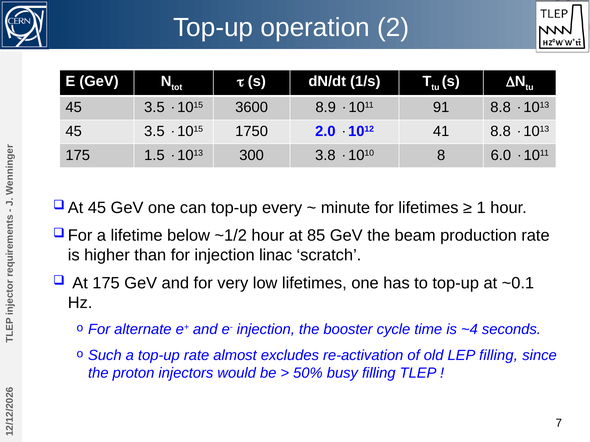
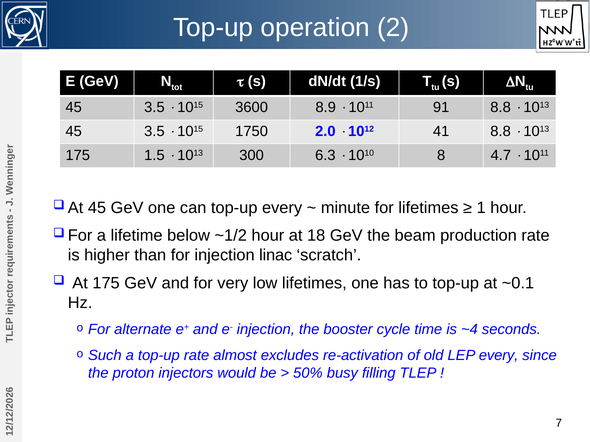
3.8: 3.8 -> 6.3
6.0: 6.0 -> 4.7
85: 85 -> 18
LEP filling: filling -> every
